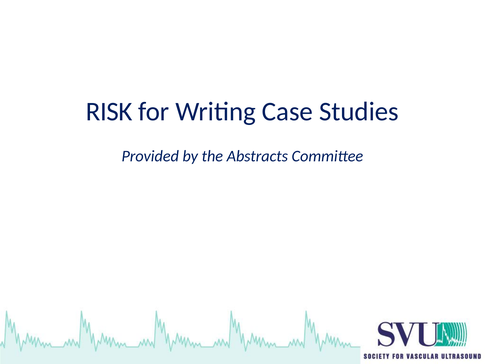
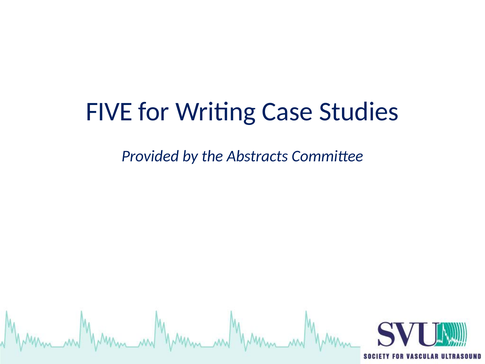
RISK: RISK -> FIVE
